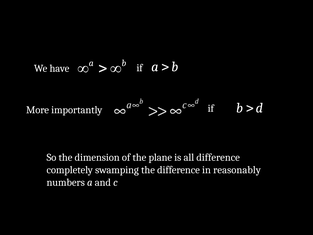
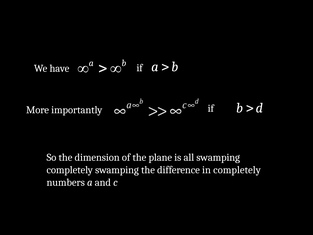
all difference: difference -> swamping
in reasonably: reasonably -> completely
